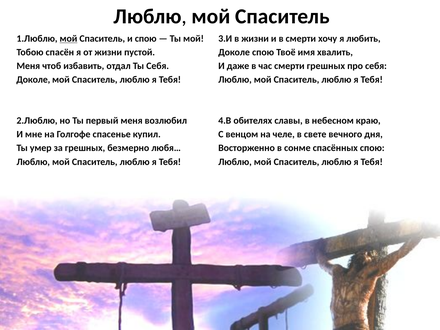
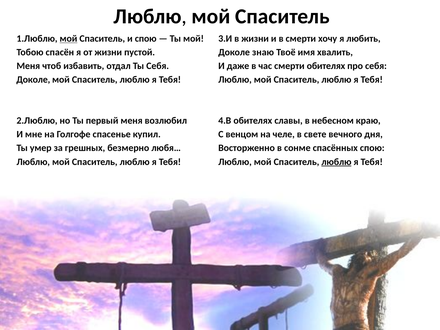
Доколе спою: спою -> знаю
смерти грешных: грешных -> обителях
люблю at (336, 162) underline: none -> present
